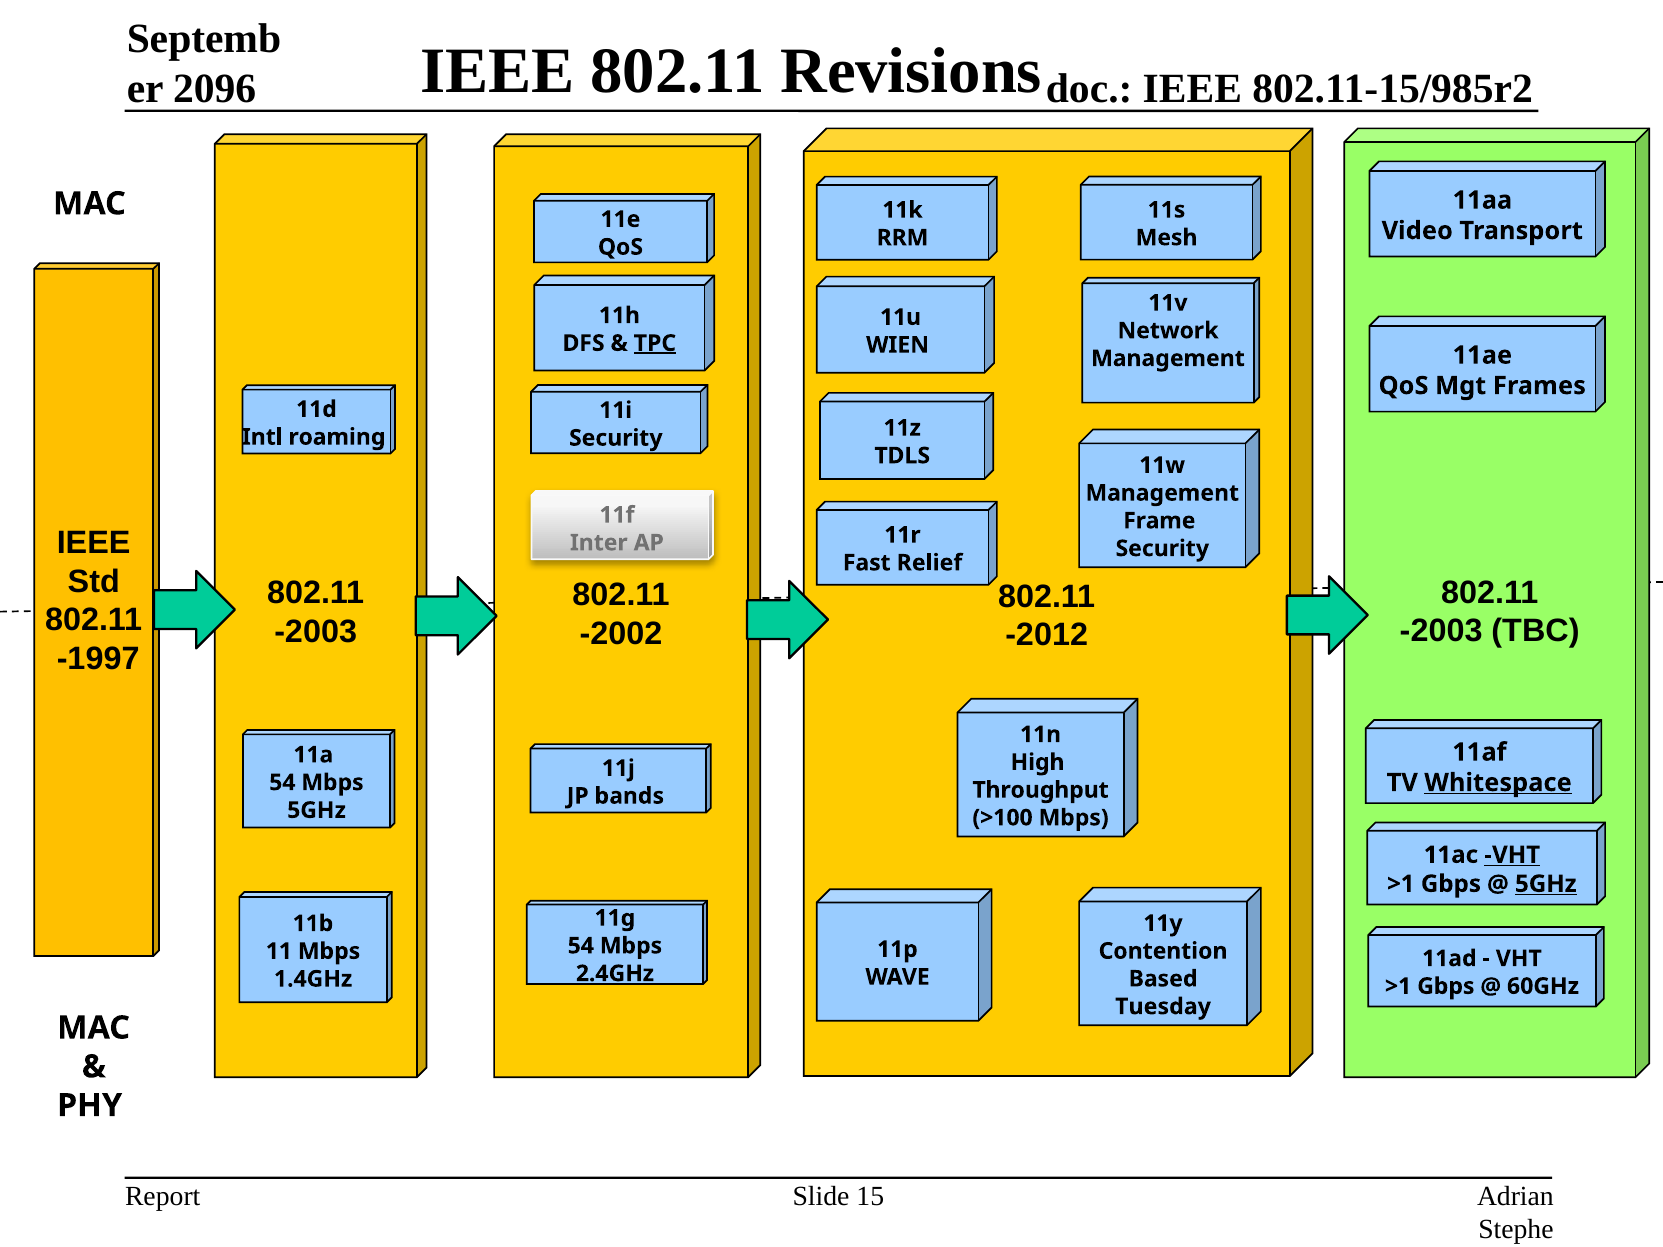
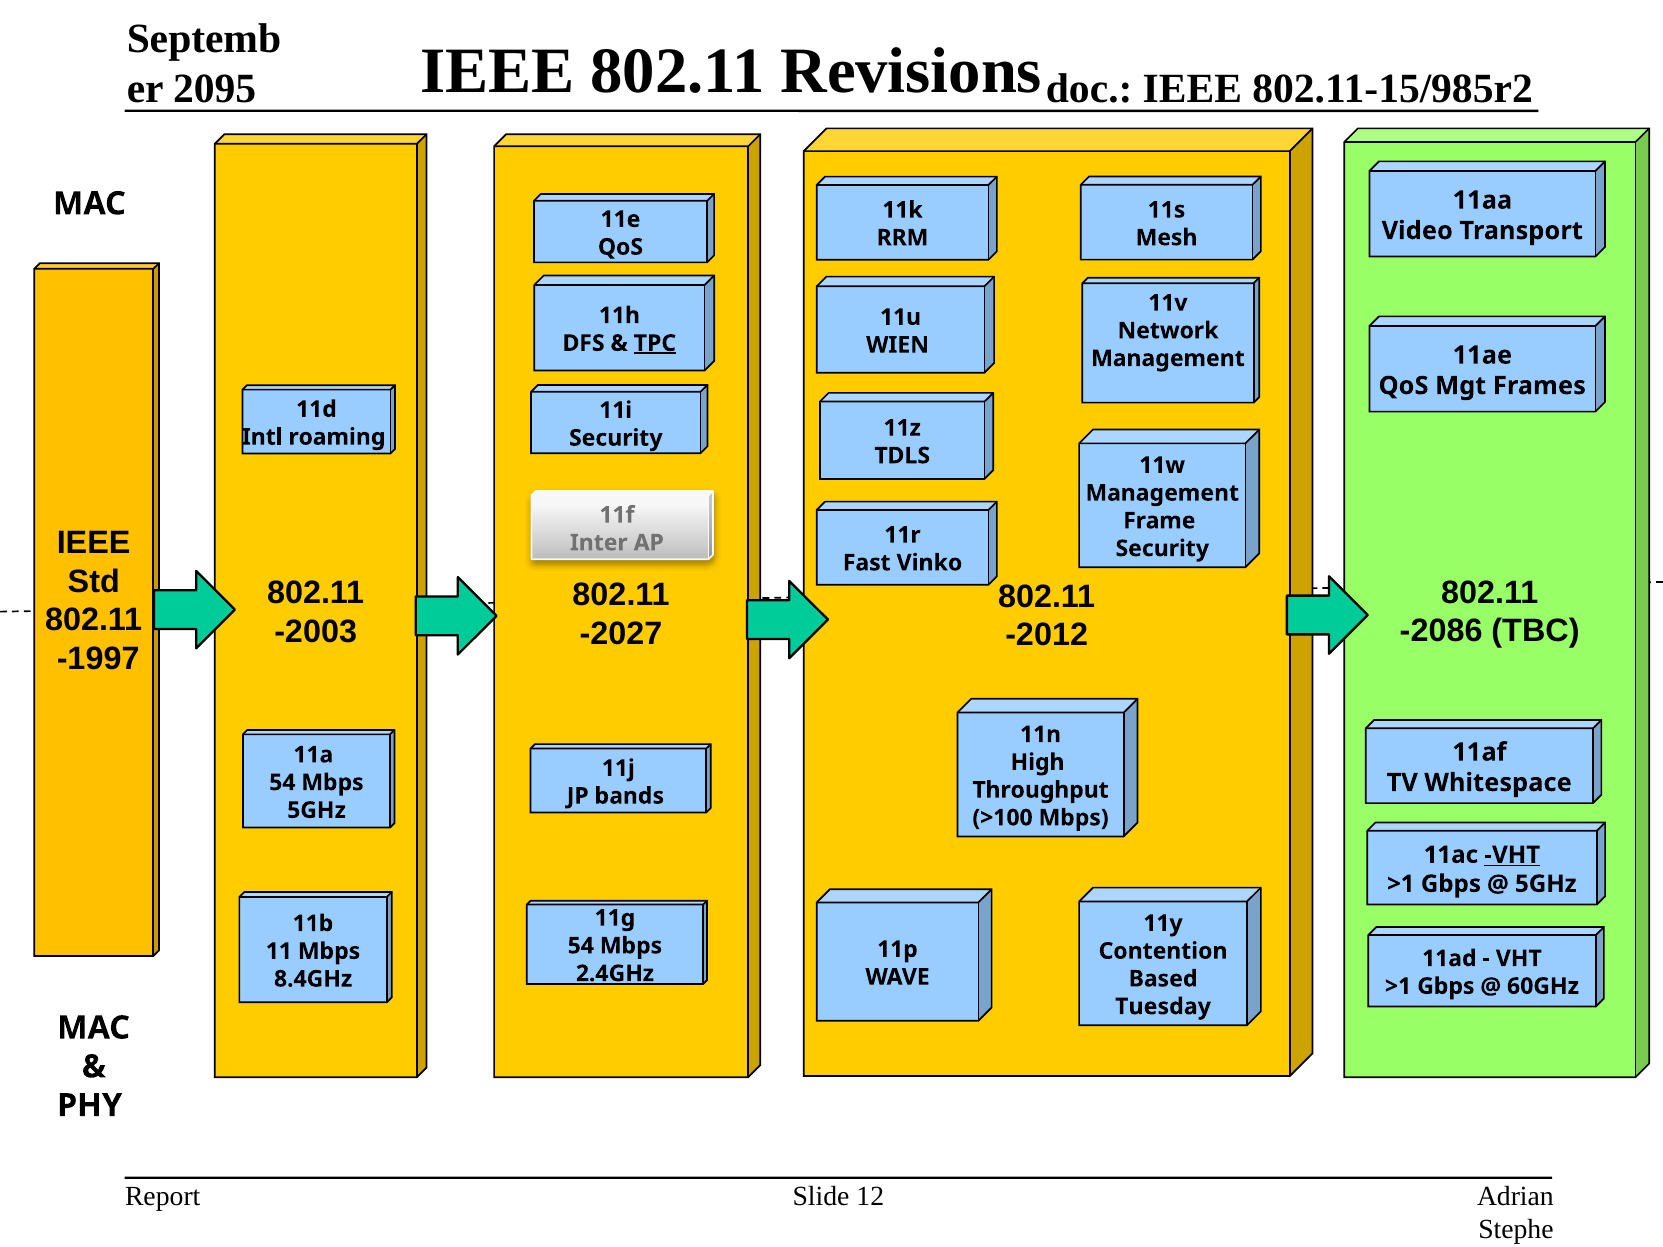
2096: 2096 -> 2095
Relief: Relief -> Vinko
-2003 at (1441, 631): -2003 -> -2086
-2002: -2002 -> -2027
Whitespace underline: present -> none
5GHz at (1546, 884) underline: present -> none
1.4GHz: 1.4GHz -> 8.4GHz
15: 15 -> 12
